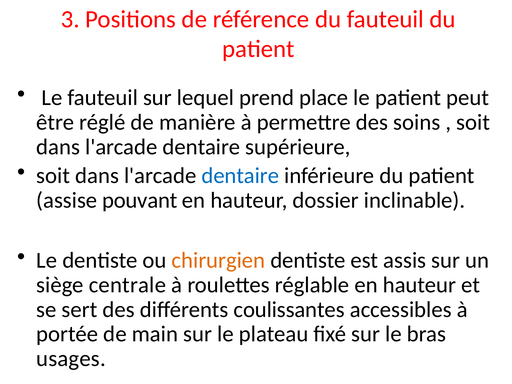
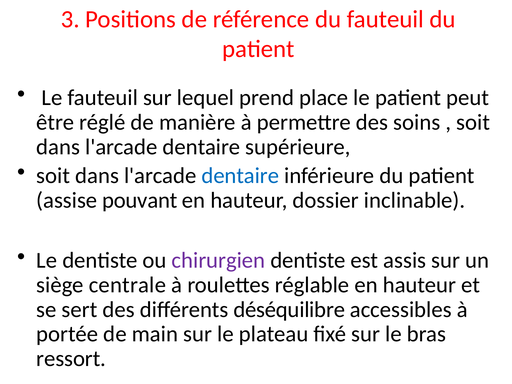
chirurgien colour: orange -> purple
coulissantes: coulissantes -> déséquilibre
usages: usages -> ressort
